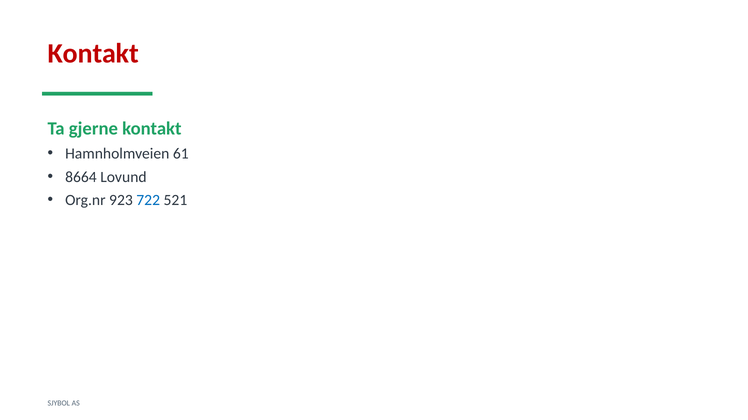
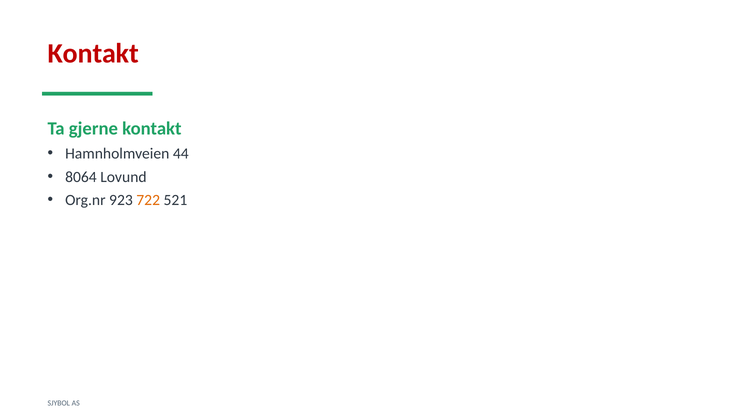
61: 61 -> 44
8664: 8664 -> 8064
722 colour: blue -> orange
